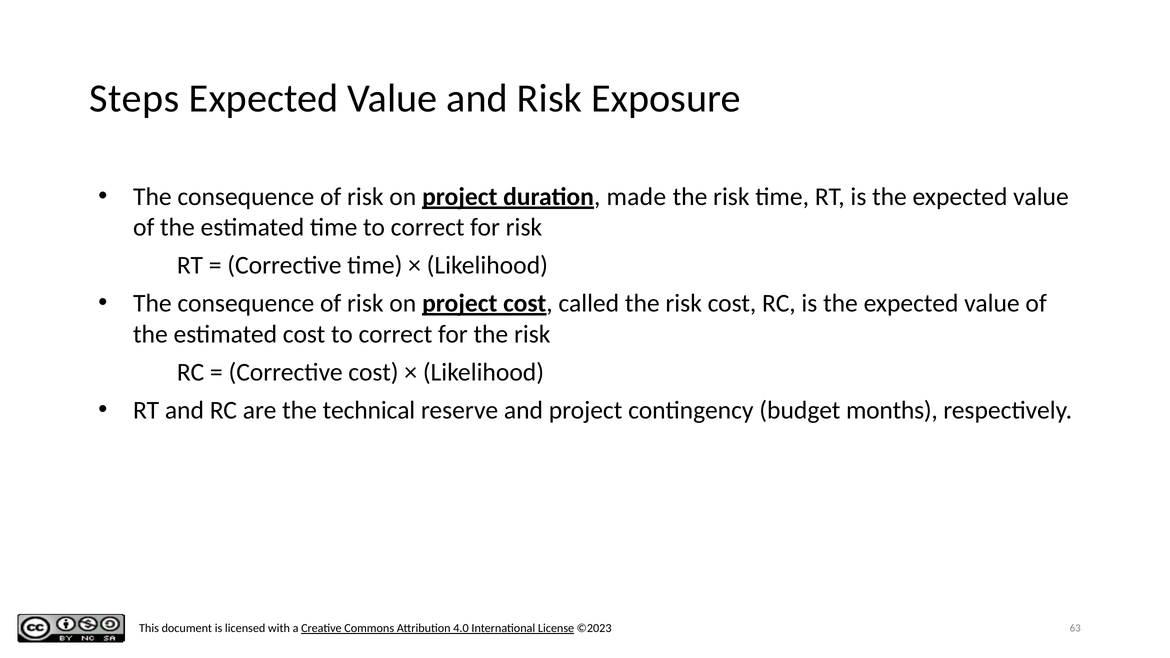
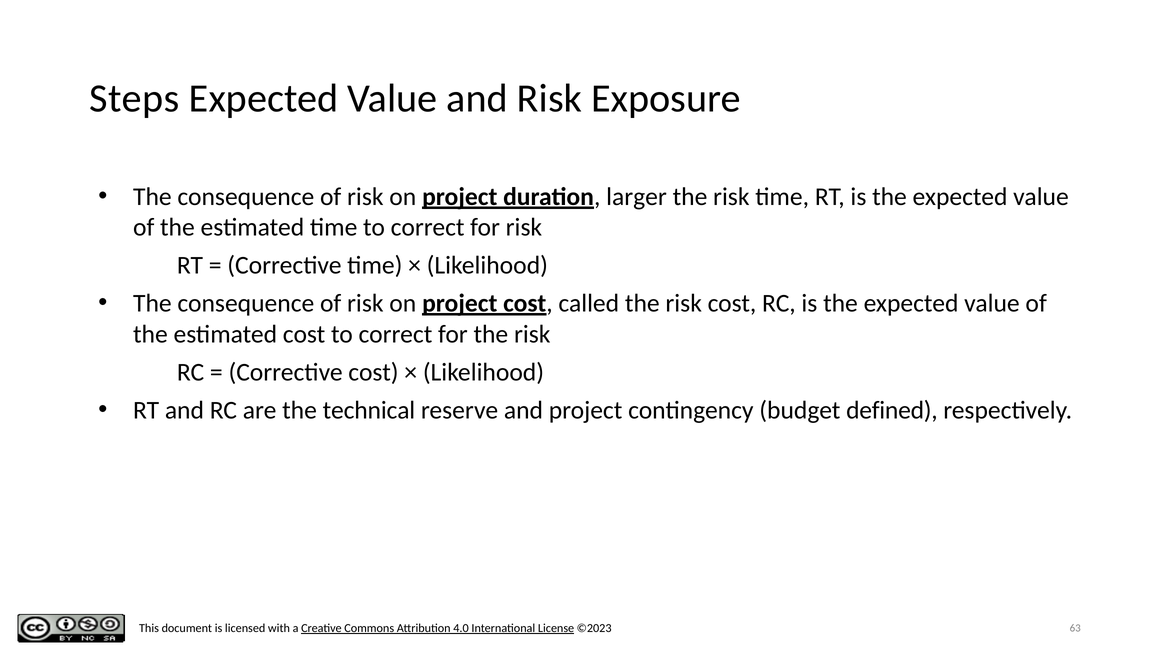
made: made -> larger
months: months -> defined
